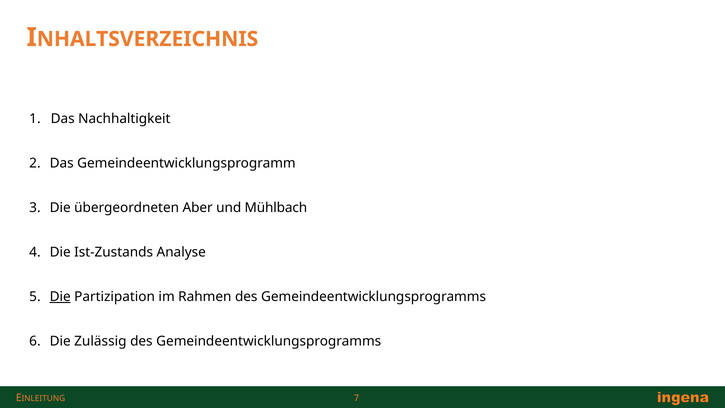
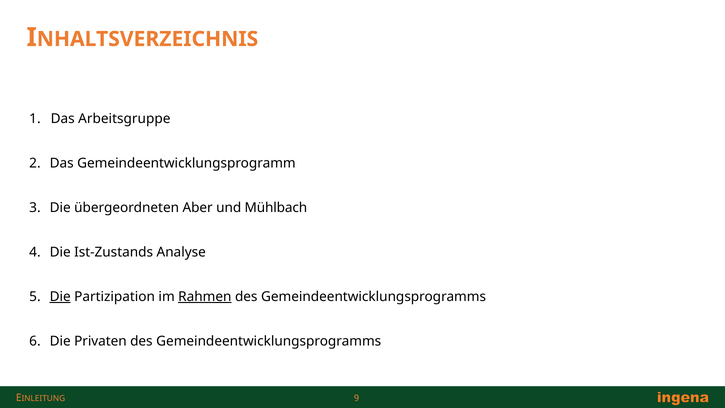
Nachhaltigkeit: Nachhaltigkeit -> Arbeitsgruppe
Rahmen underline: none -> present
Zulässig: Zulässig -> Privaten
7: 7 -> 9
